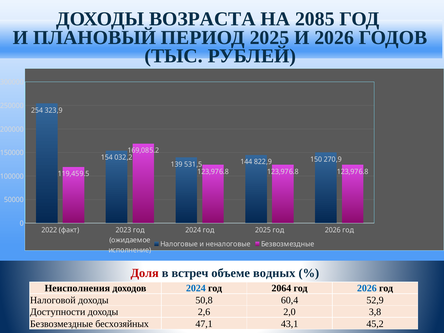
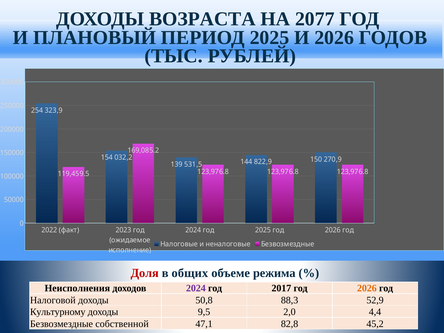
2085: 2085 -> 2077
встреч: встреч -> общих
водных: водных -> режима
2024 at (196, 288) colour: blue -> purple
2064: 2064 -> 2017
2026 at (367, 288) colour: blue -> orange
60,4: 60,4 -> 88,3
Доступности: Доступности -> Культурному
2,6: 2,6 -> 9,5
3,8: 3,8 -> 4,4
бесхозяйных: бесхозяйных -> собственной
43,1: 43,1 -> 82,8
